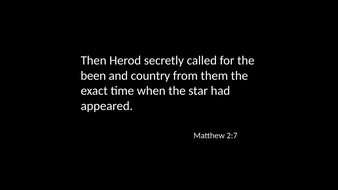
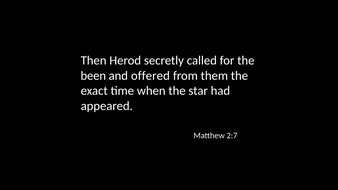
country: country -> offered
